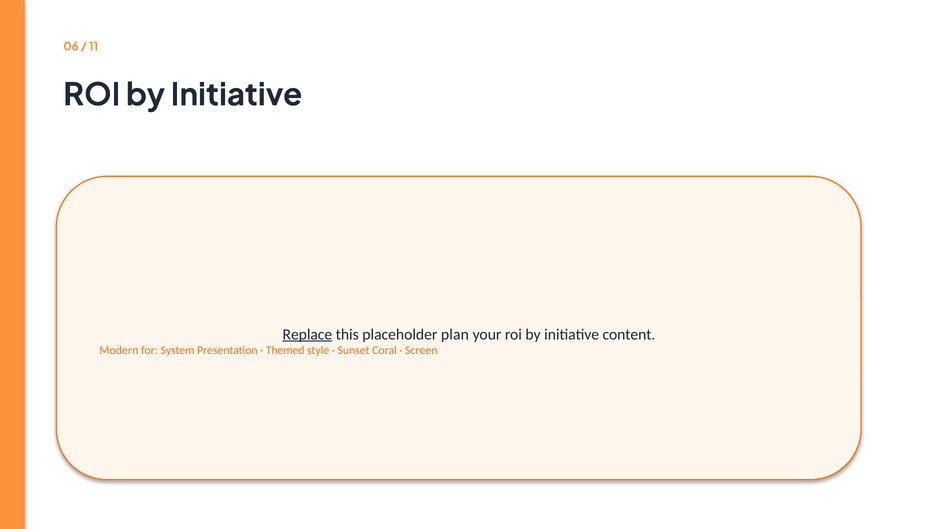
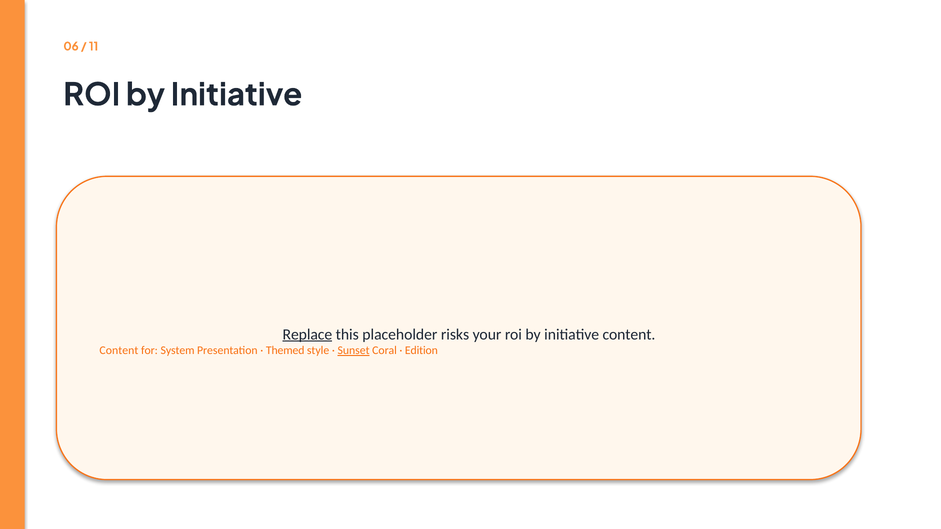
plan: plan -> risks
Modern at (119, 351): Modern -> Content
Sunset underline: none -> present
Screen: Screen -> Edition
